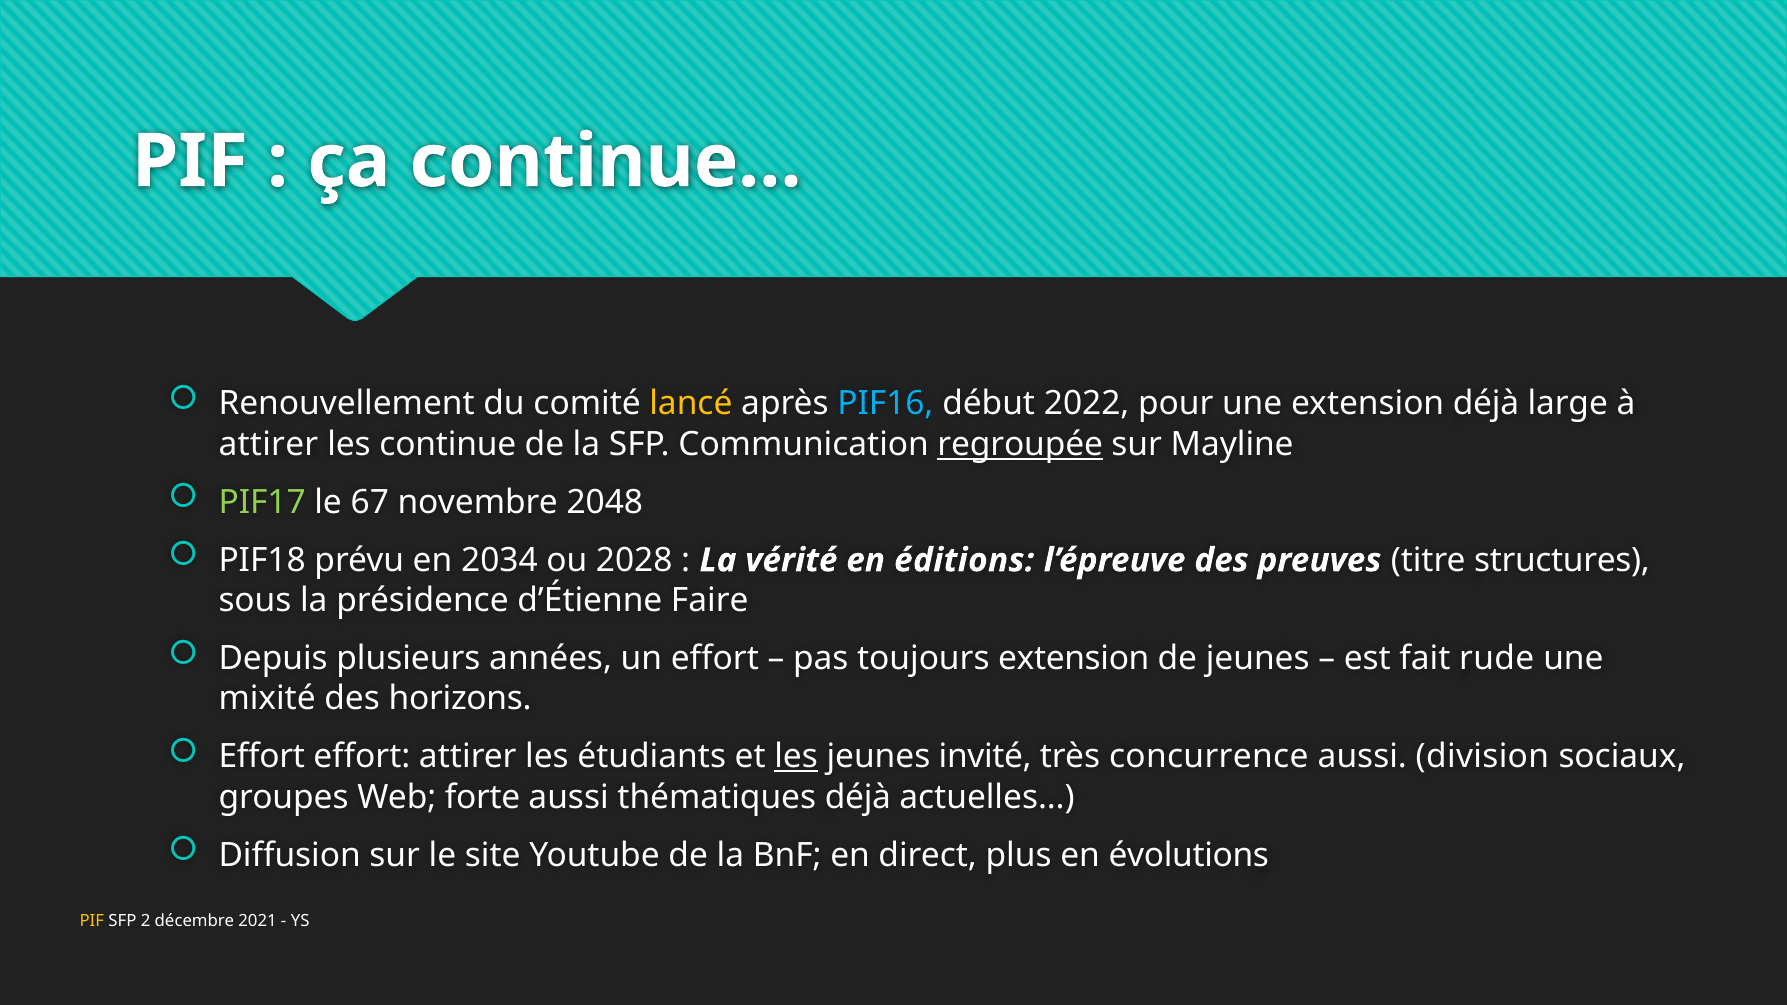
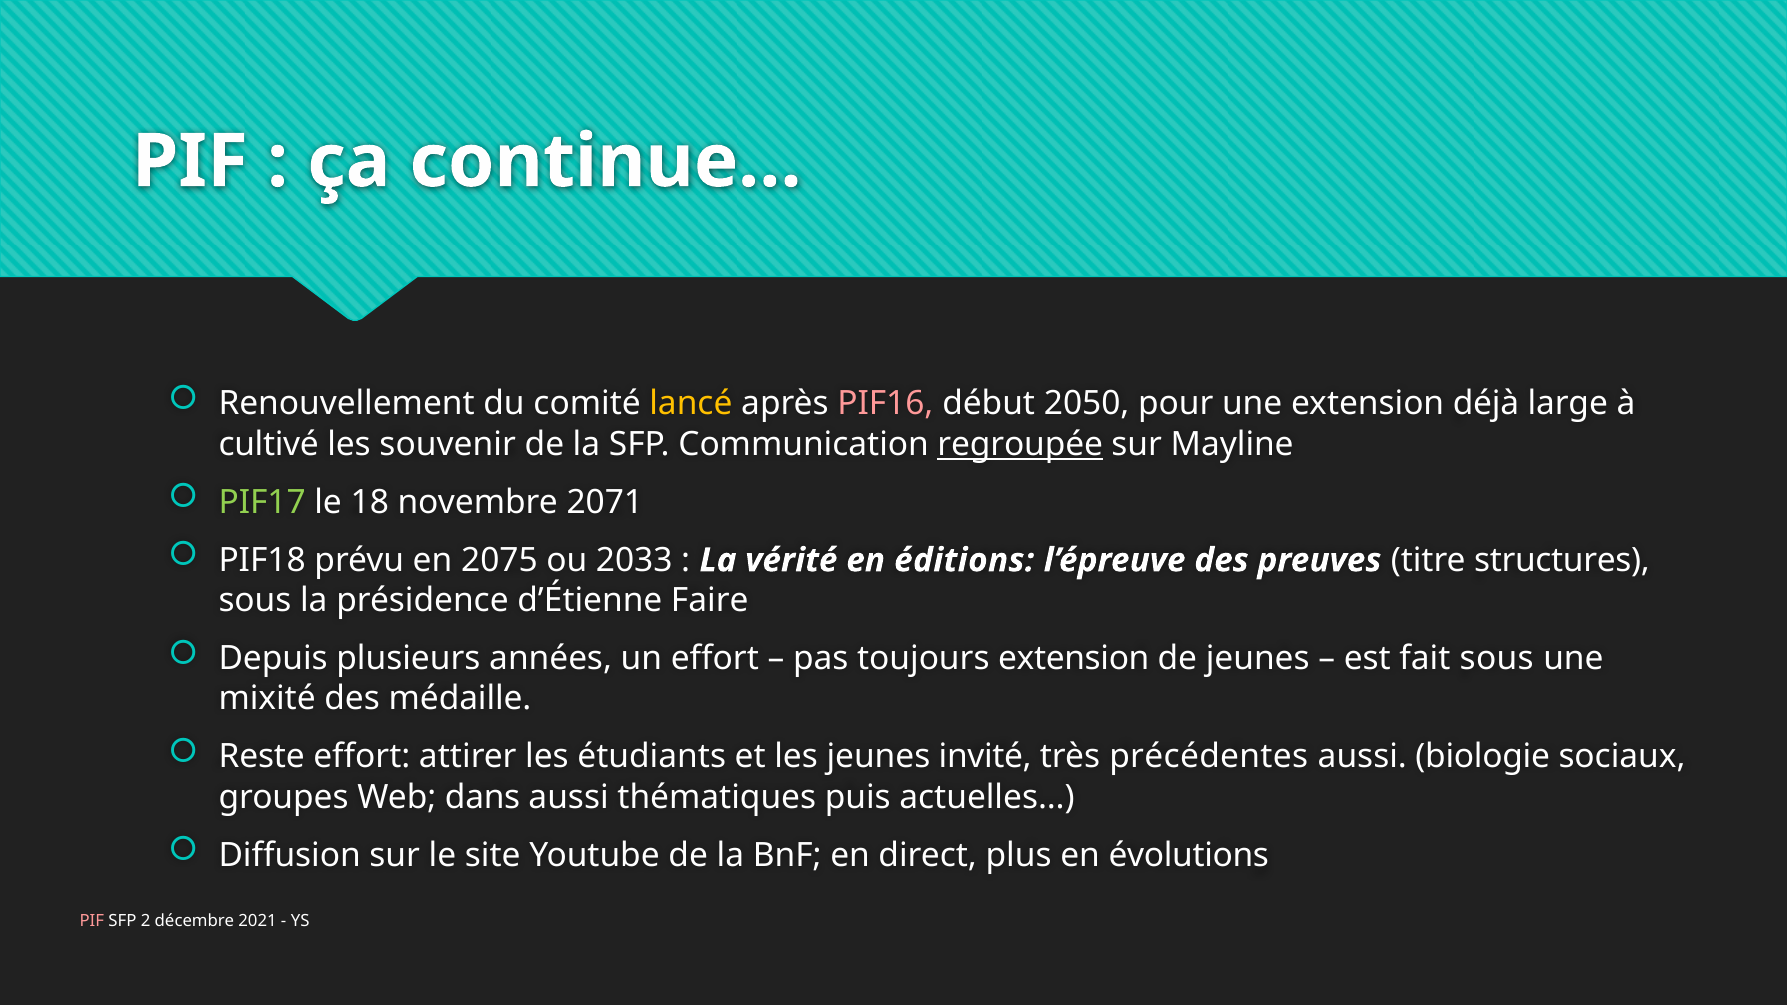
PIF16 colour: light blue -> pink
2022: 2022 -> 2050
attirer at (268, 444): attirer -> cultivé
continue: continue -> souvenir
67: 67 -> 18
2048: 2048 -> 2071
2034: 2034 -> 2075
2028: 2028 -> 2033
fait rude: rude -> sous
horizons: horizons -> médaille
Effort at (262, 757): Effort -> Reste
les at (796, 757) underline: present -> none
concurrence: concurrence -> précédentes
division: division -> biologie
forte: forte -> dans
thématiques déjà: déjà -> puis
PIF at (92, 921) colour: yellow -> pink
